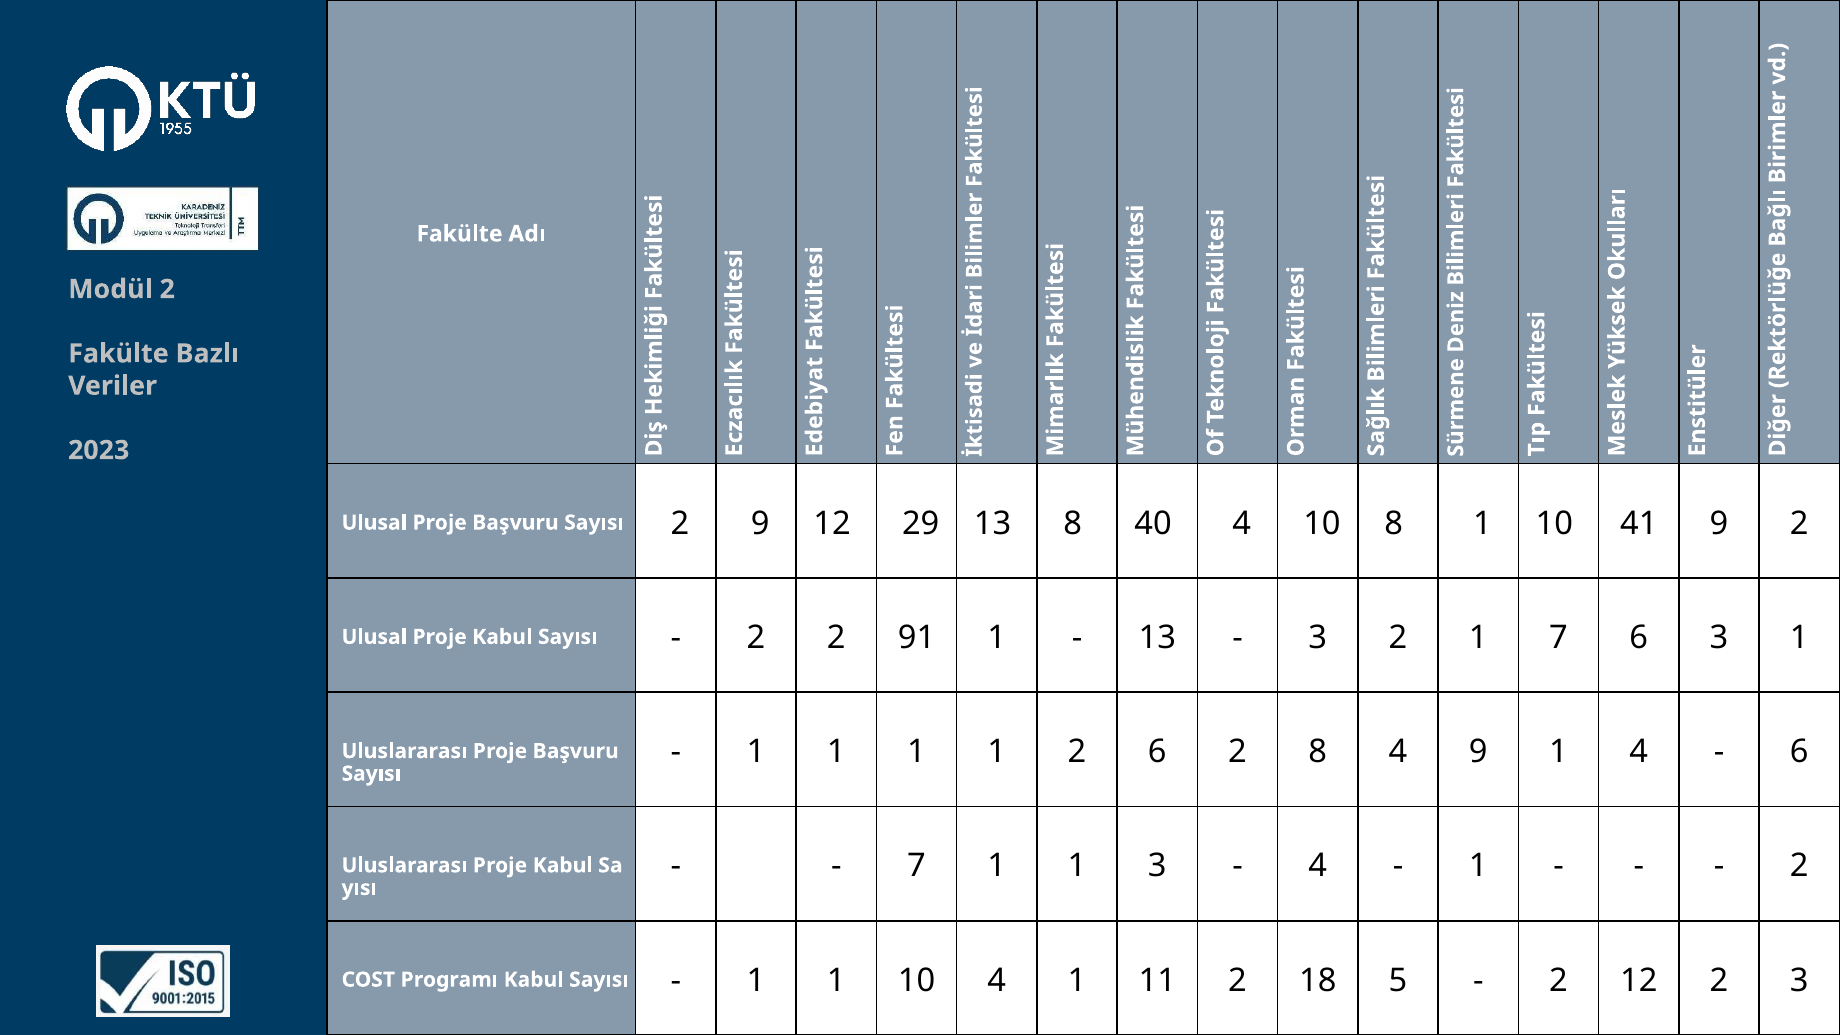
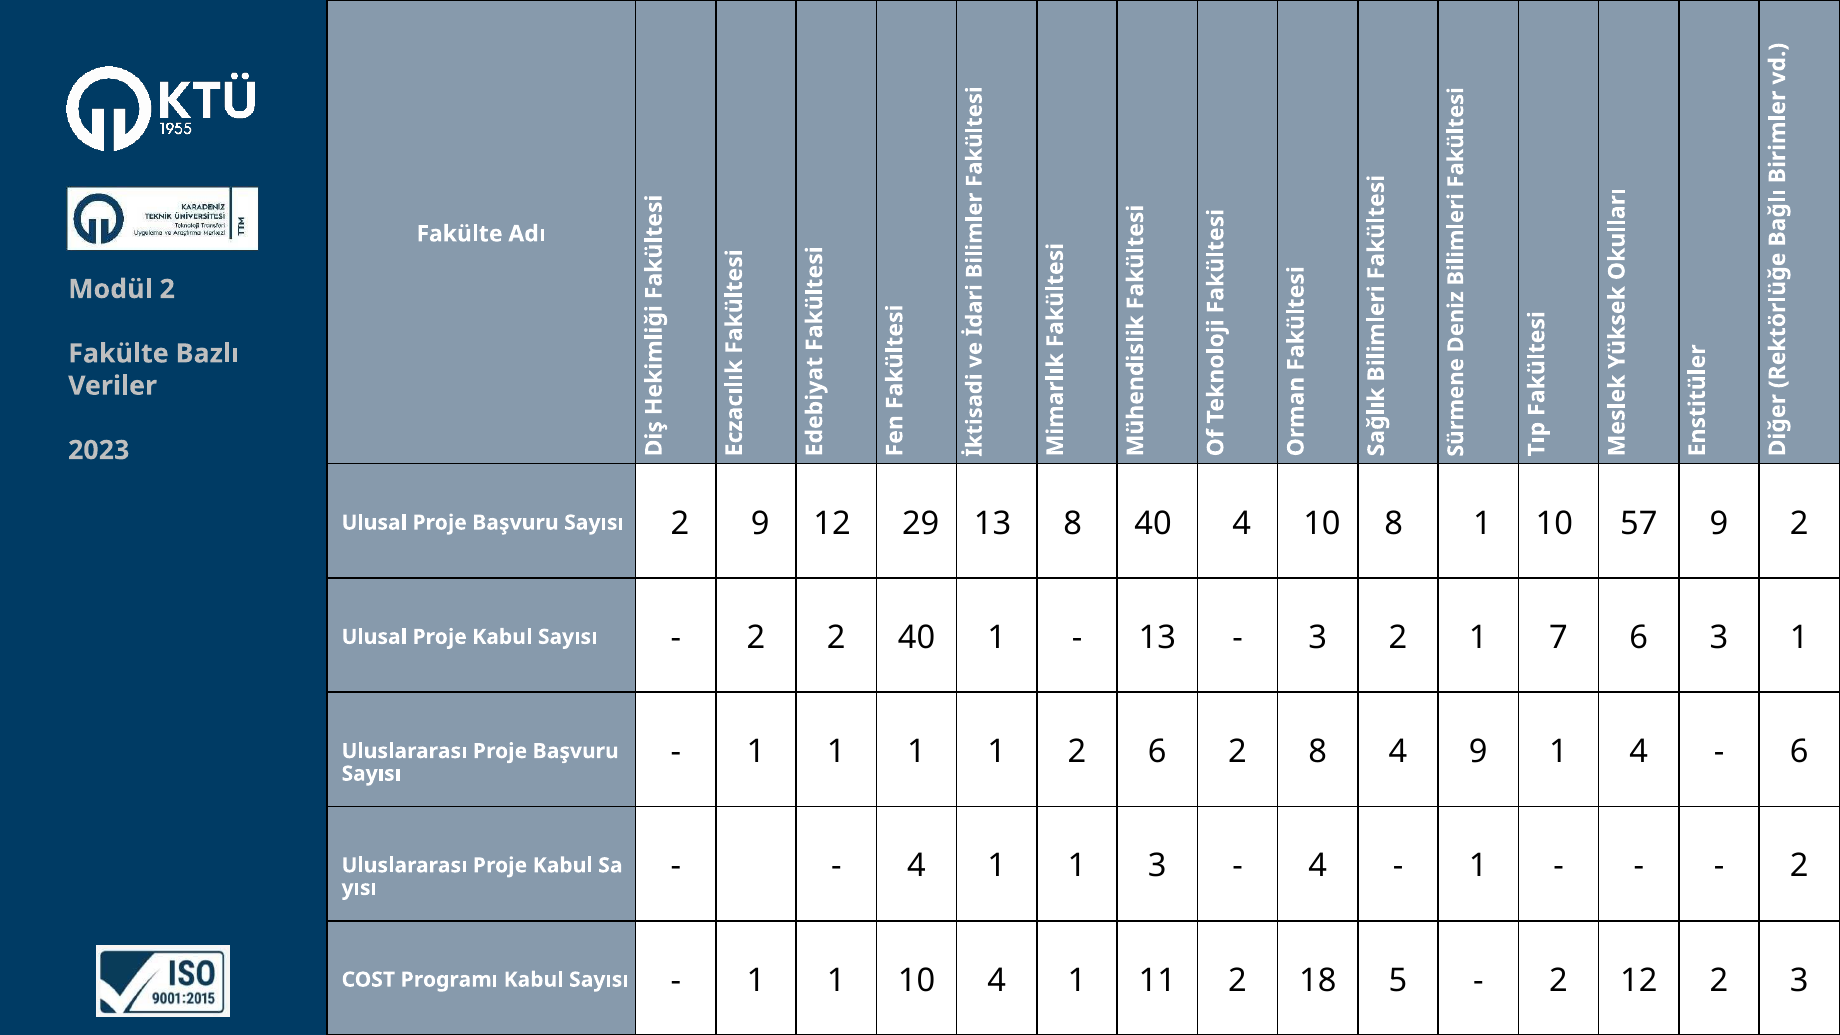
41: 41 -> 57
2 91: 91 -> 40
7 at (917, 866): 7 -> 4
